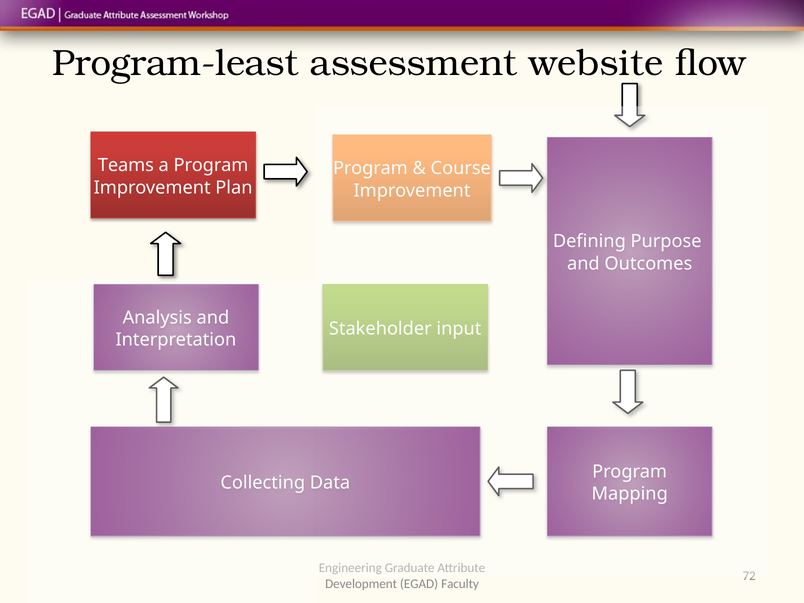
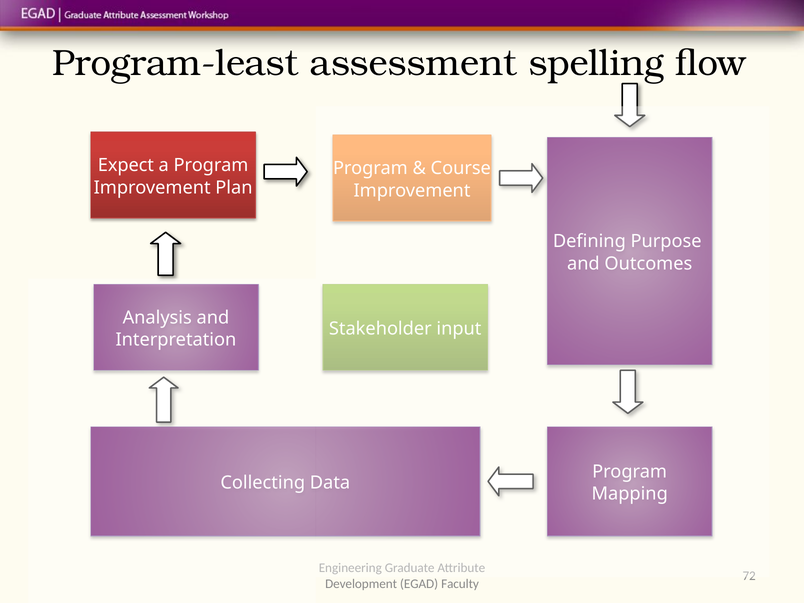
website: website -> spelling
Teams: Teams -> Expect
